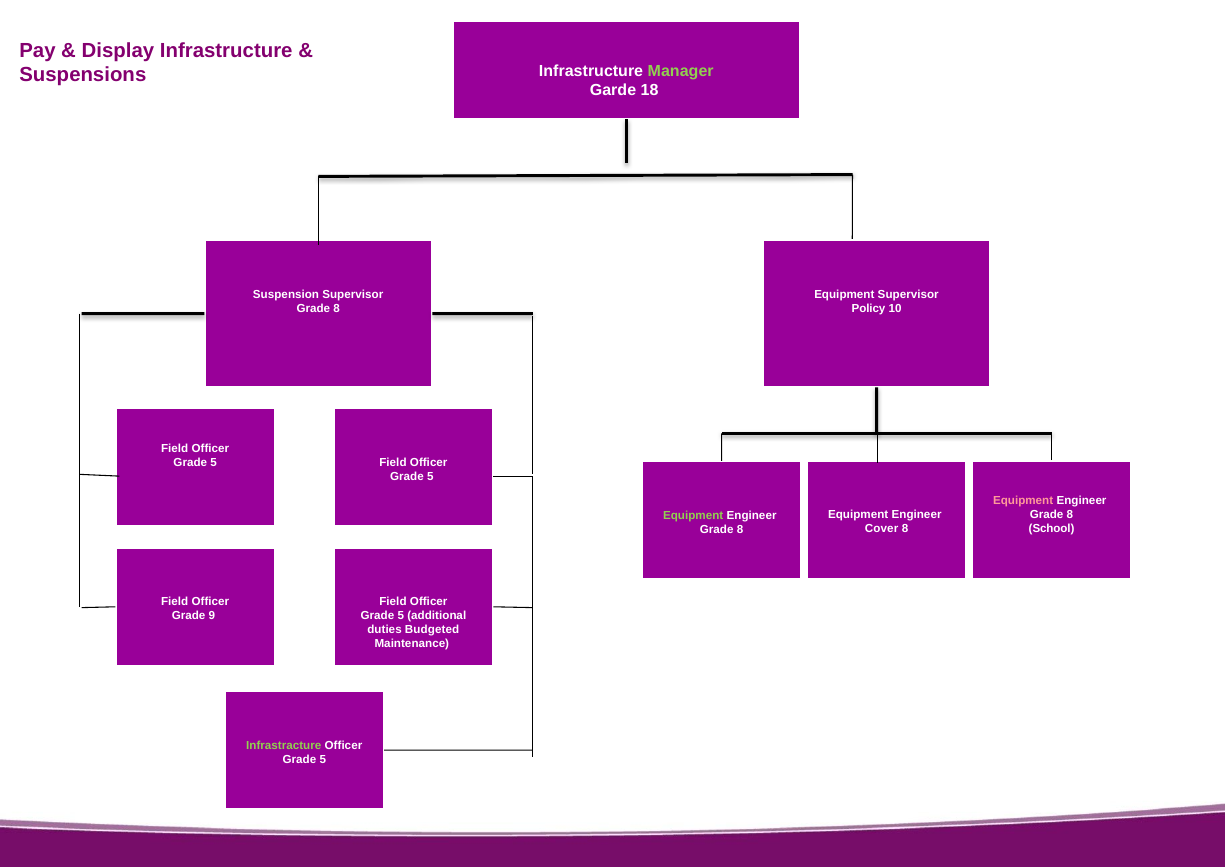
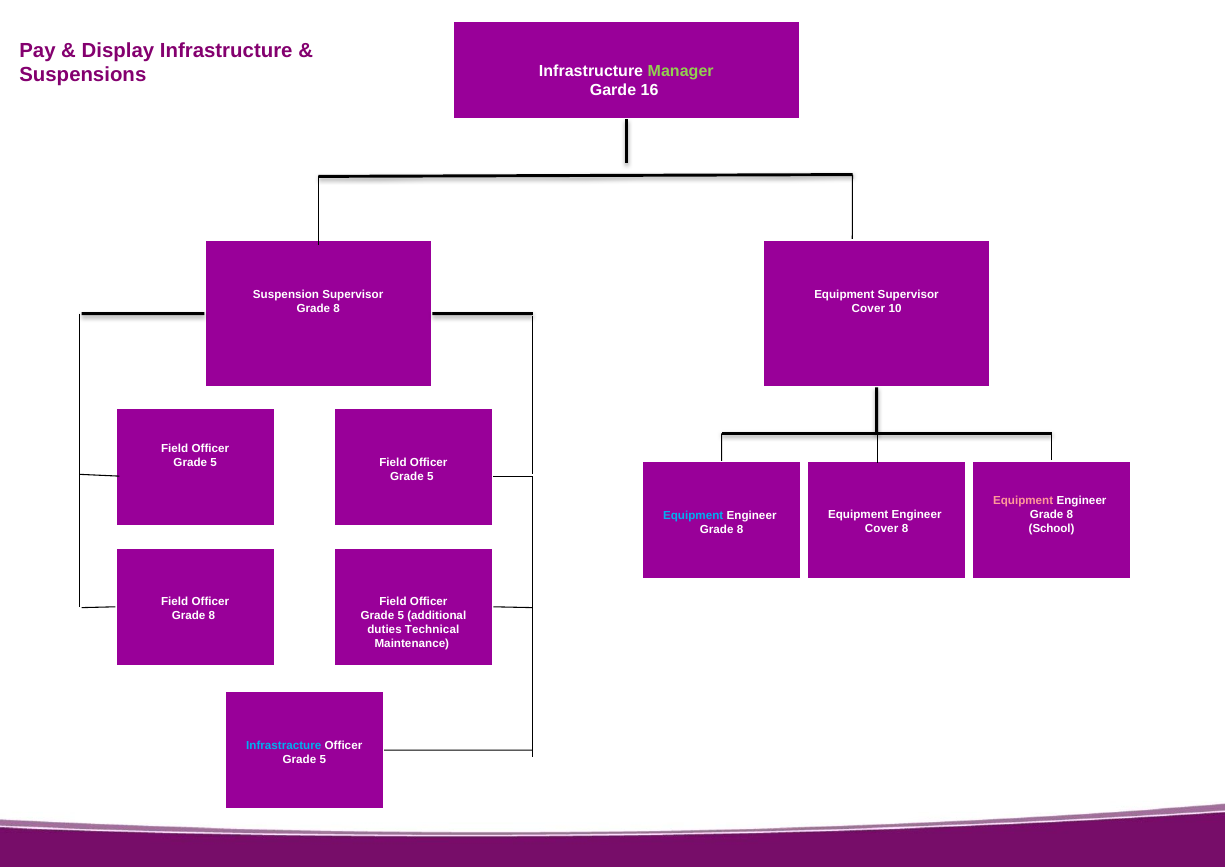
18: 18 -> 16
Policy at (869, 309): Policy -> Cover
Equipment at (693, 515) colour: light green -> light blue
9 at (212, 616): 9 -> 8
Budgeted: Budgeted -> Technical
Infrastracture colour: light green -> light blue
